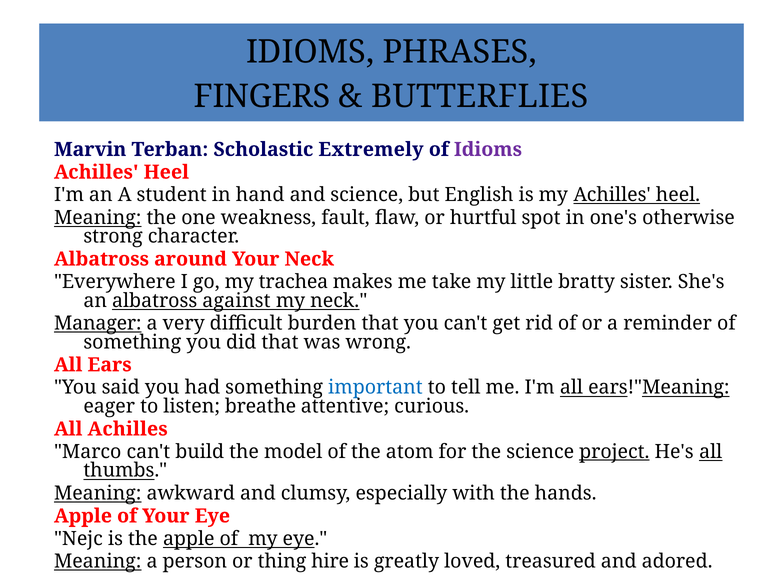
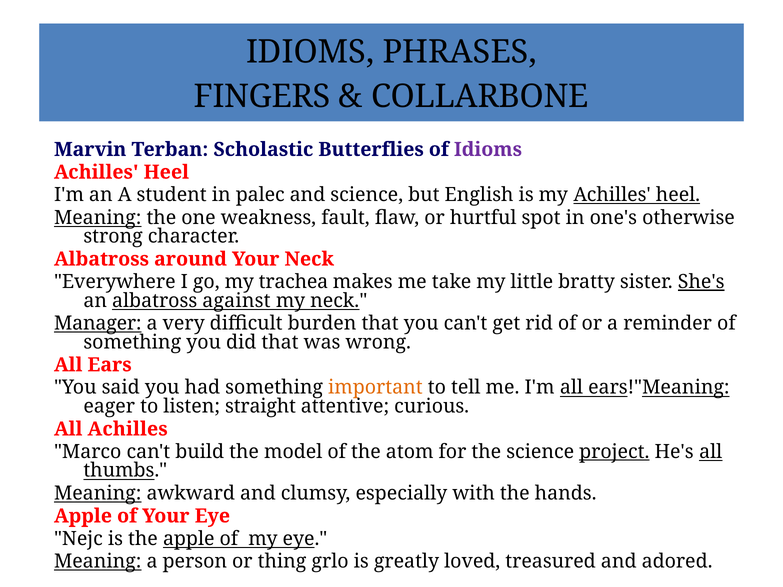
BUTTERFLIES: BUTTERFLIES -> COLLARBONE
Extremely: Extremely -> Butterflies
hand: hand -> palec
She's underline: none -> present
important colour: blue -> orange
breathe: breathe -> straight
hire: hire -> grlo
